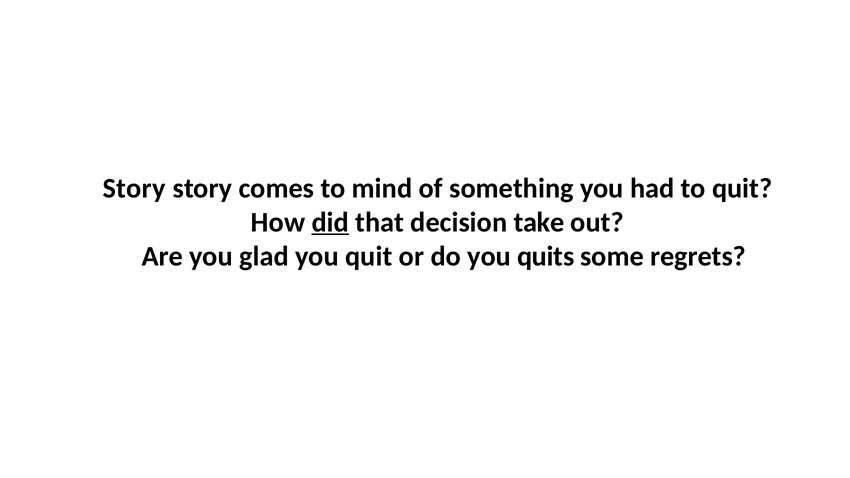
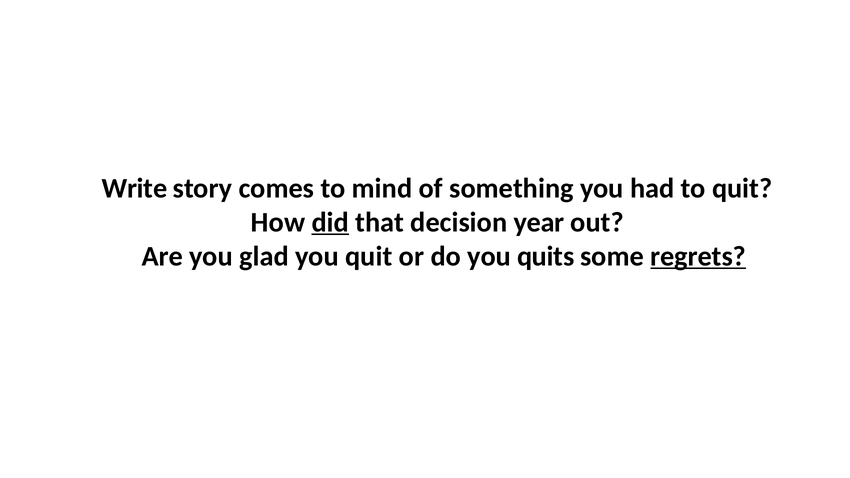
Story at (134, 188): Story -> Write
take: take -> year
regrets underline: none -> present
